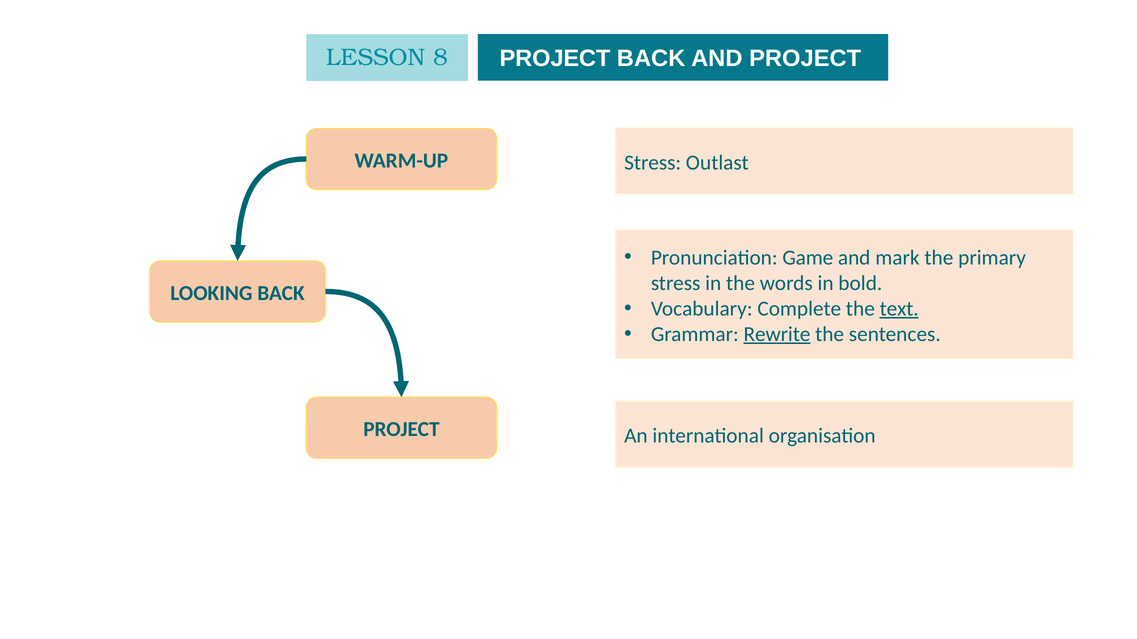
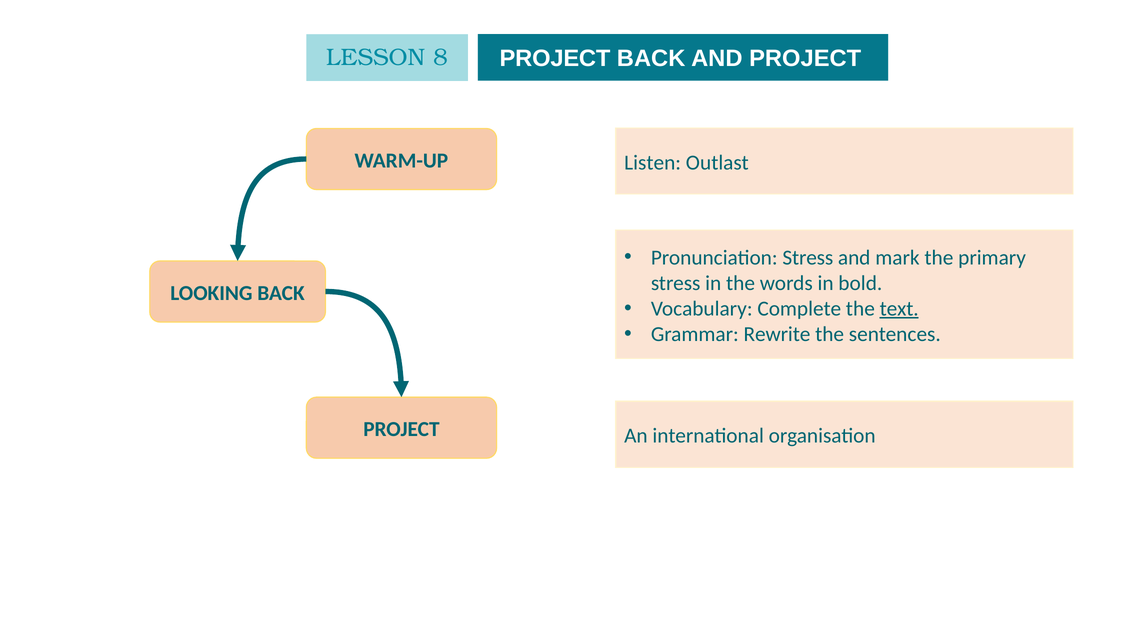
WARM-UP Stress: Stress -> Listen
Pronunciation Game: Game -> Stress
Rewrite underline: present -> none
